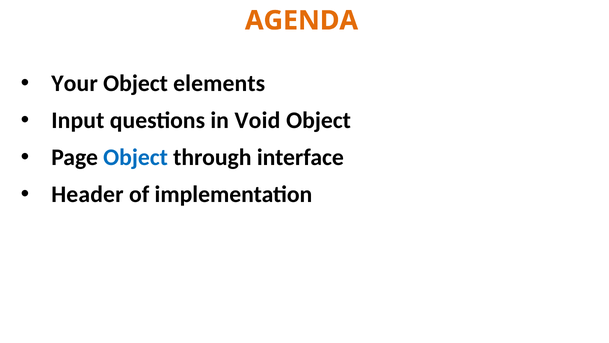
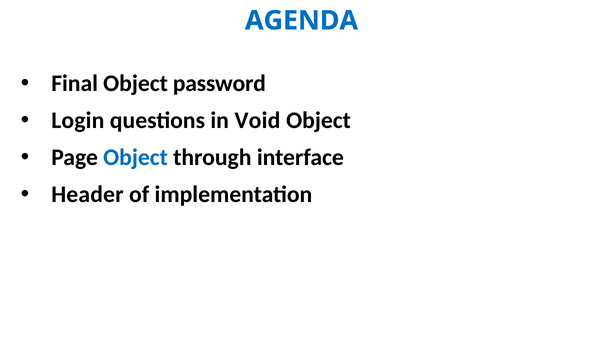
AGENDA colour: orange -> blue
Your: Your -> Final
elements: elements -> password
Input: Input -> Login
